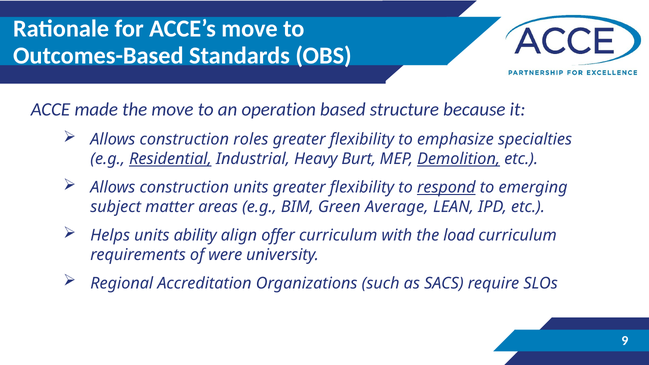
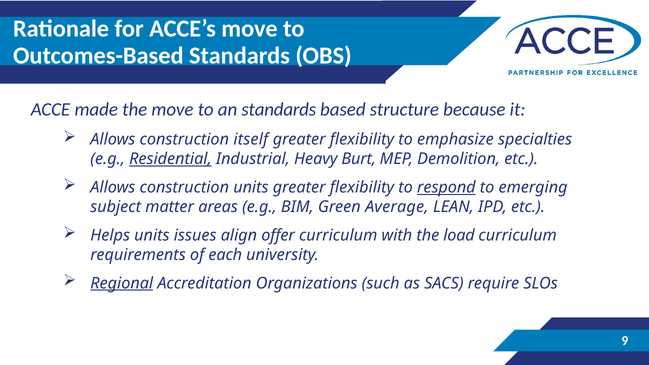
an operation: operation -> standards
roles: roles -> itself
Demolition underline: present -> none
ability: ability -> issues
were: were -> each
Regional underline: none -> present
